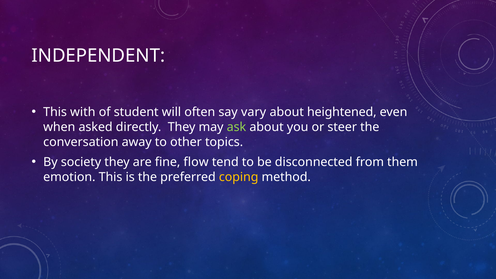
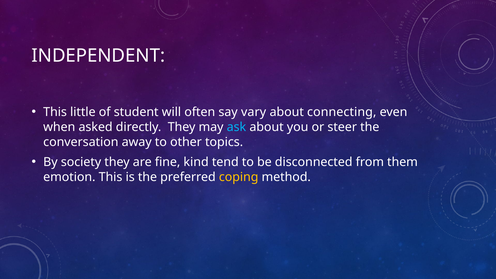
with: with -> little
heightened: heightened -> connecting
ask colour: light green -> light blue
flow: flow -> kind
